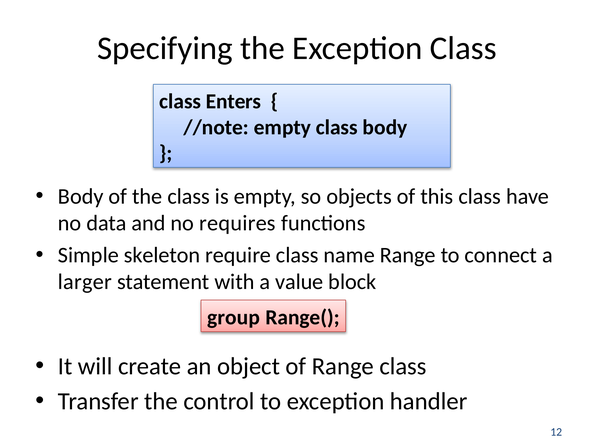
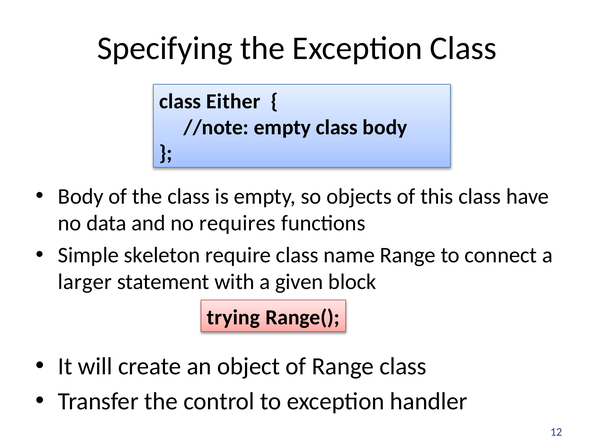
Enters: Enters -> Either
value: value -> given
group: group -> trying
